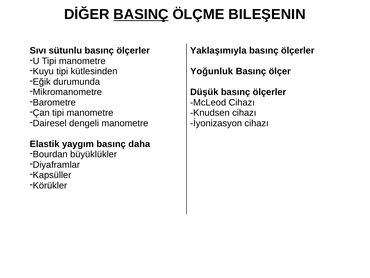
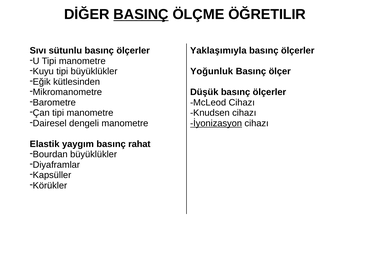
BILEŞENIN: BILEŞENIN -> ÖĞRETILIR
tipi kütlesinden: kütlesinden -> büyüklükler
durumunda: durumunda -> kütlesinden
İyonizasyon underline: none -> present
daha: daha -> rahat
